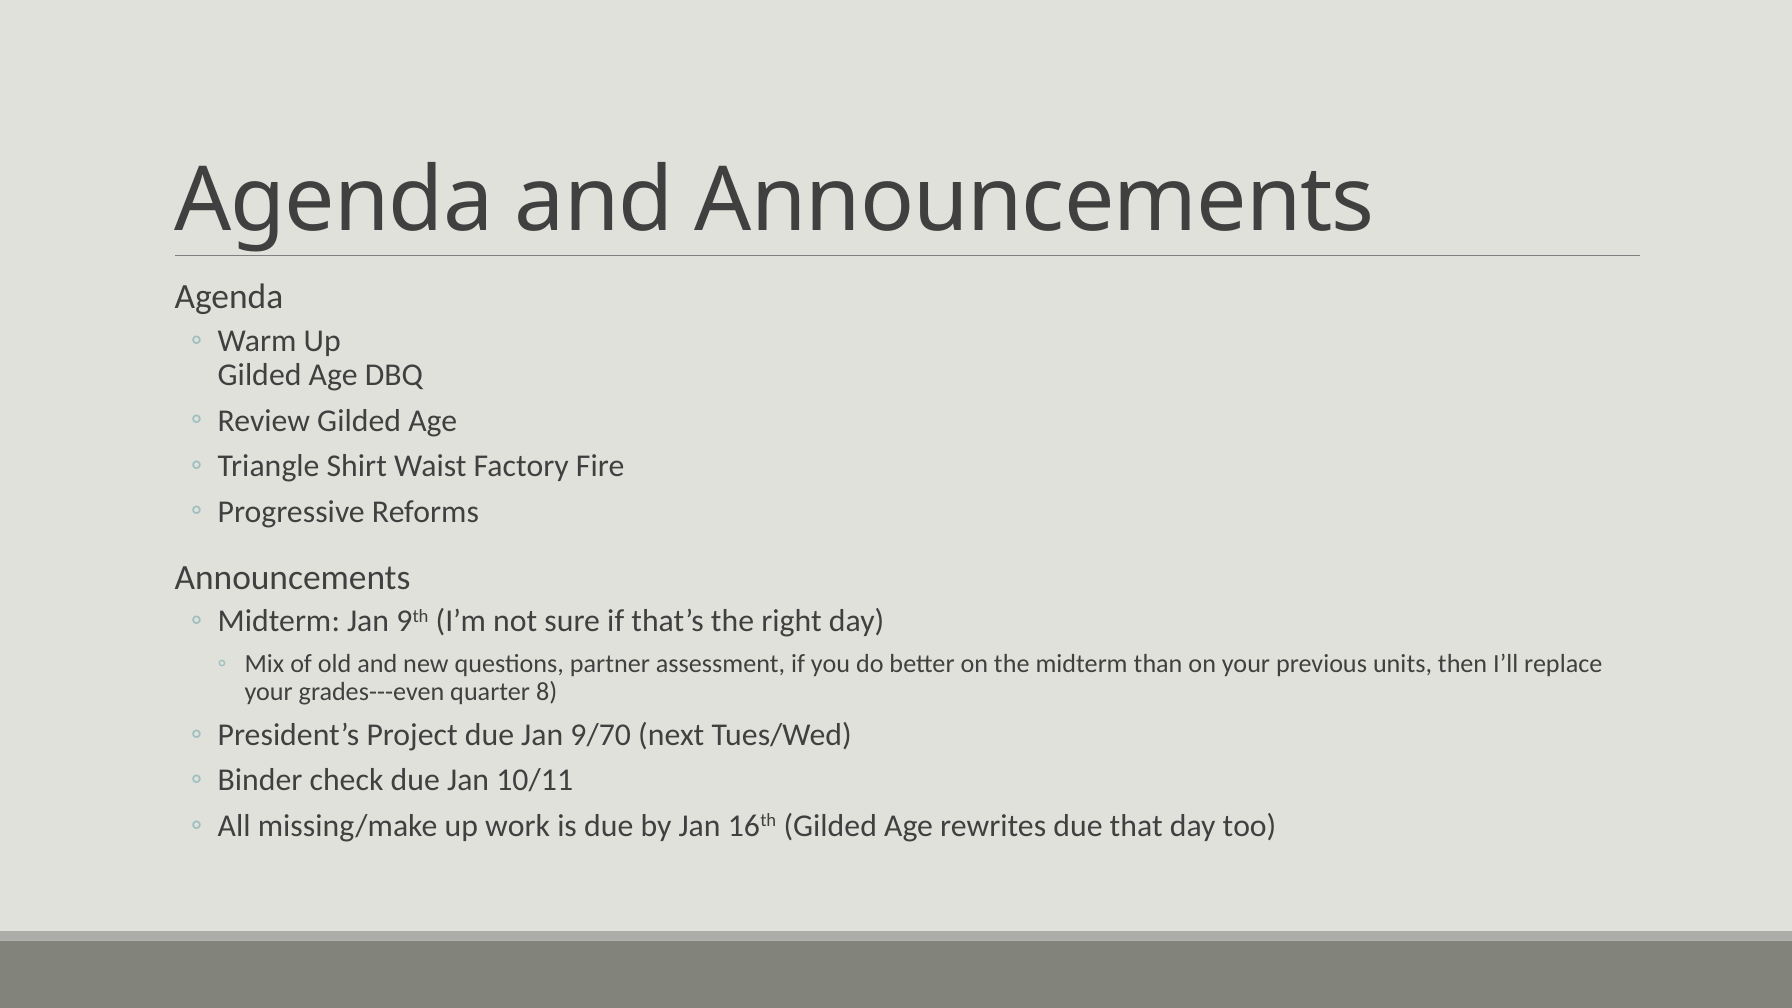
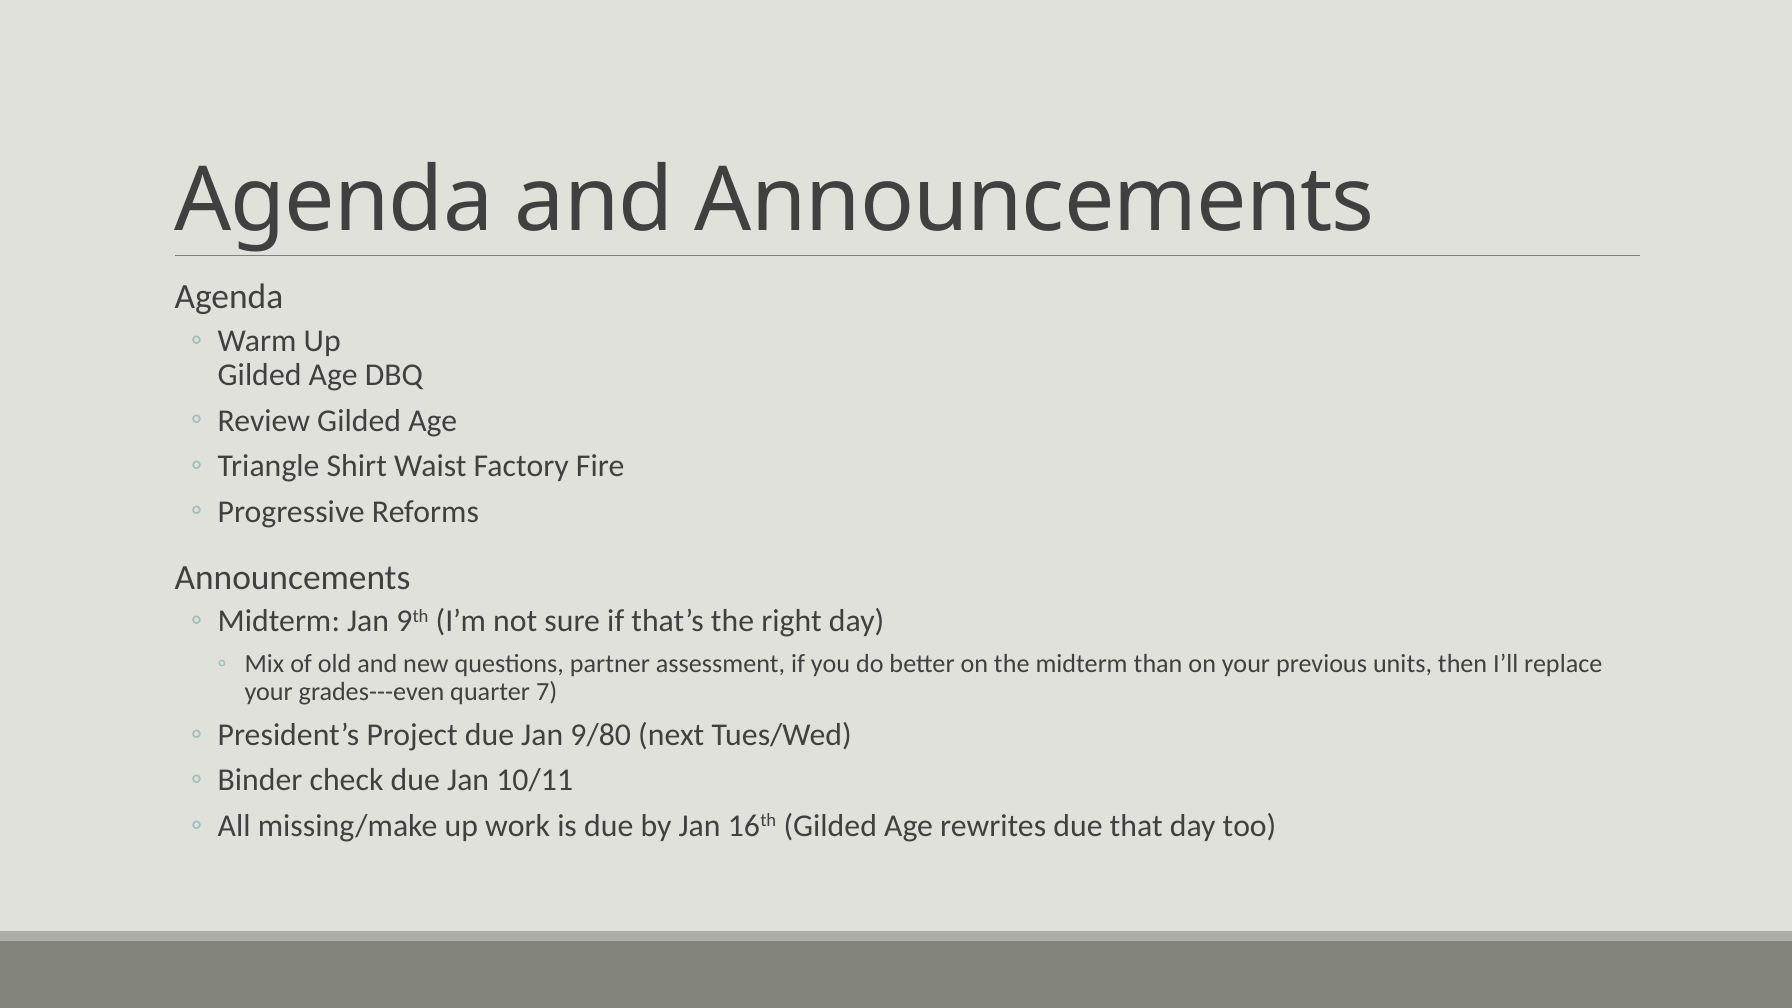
8: 8 -> 7
9/70: 9/70 -> 9/80
